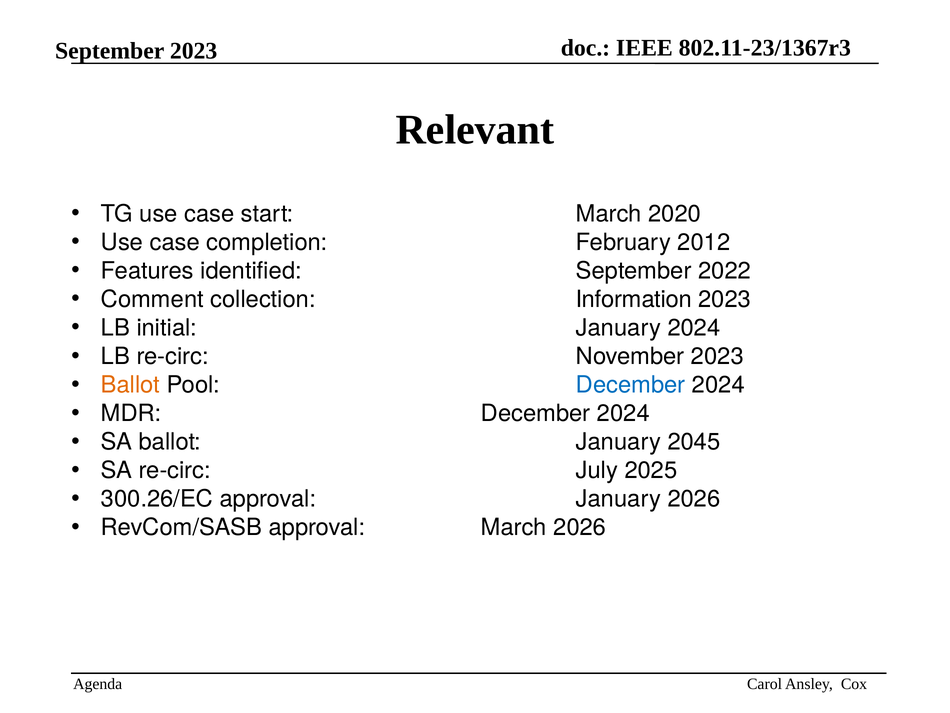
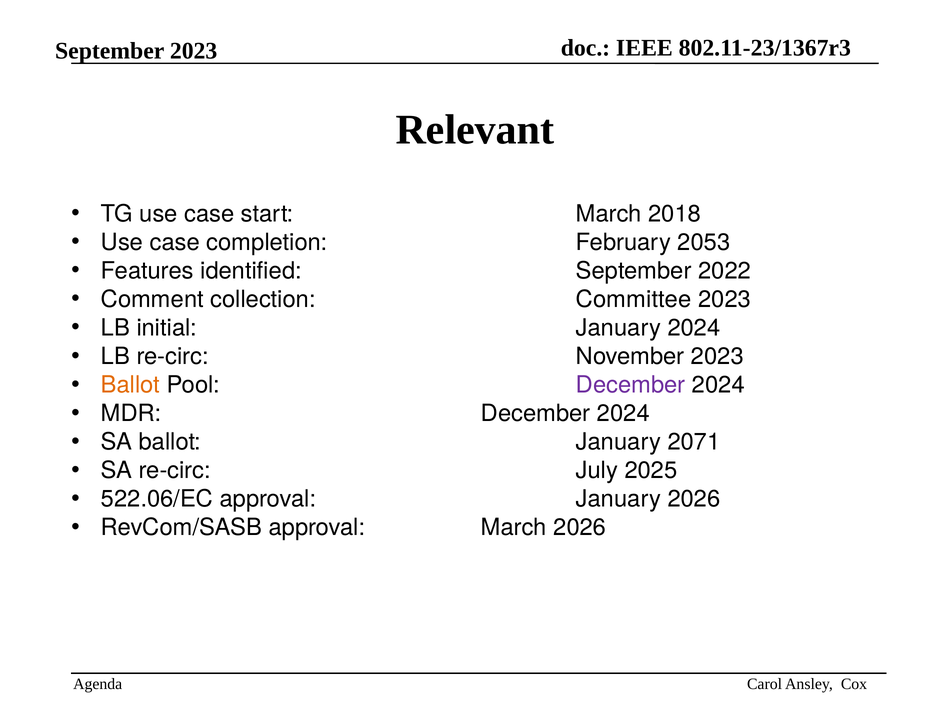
2020: 2020 -> 2018
2012: 2012 -> 2053
Information: Information -> Committee
December at (631, 385) colour: blue -> purple
2045: 2045 -> 2071
300.26/EC: 300.26/EC -> 522.06/EC
